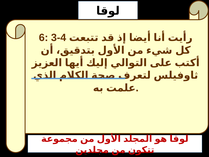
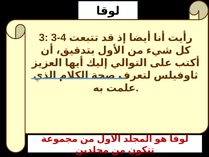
6: 6 -> 3
